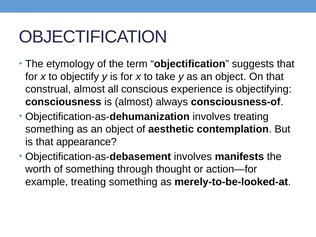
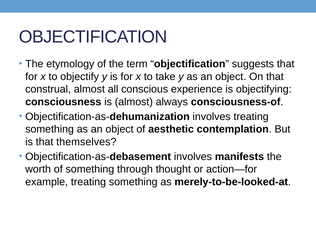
appearance: appearance -> themselves
